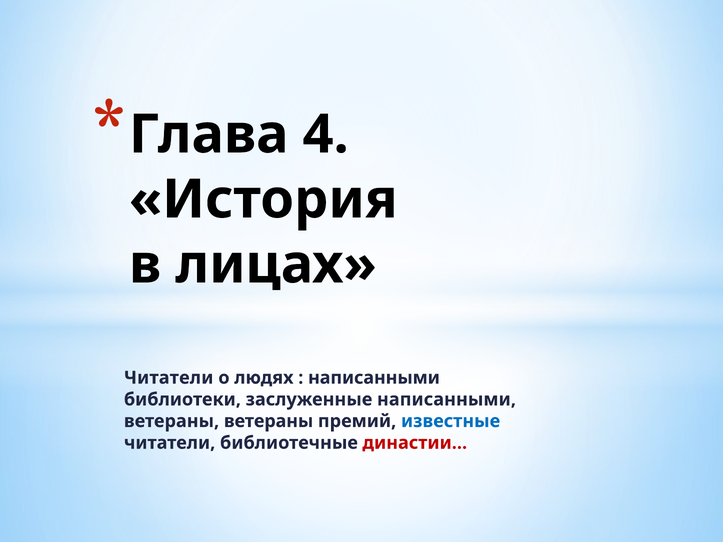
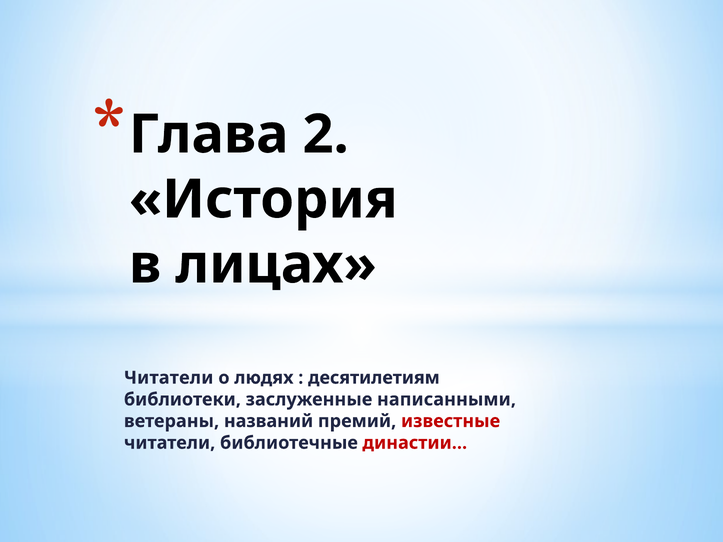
4: 4 -> 2
написанными at (374, 378): написанными -> десятилетиям
ветераны ветераны: ветераны -> названий
известные colour: blue -> red
